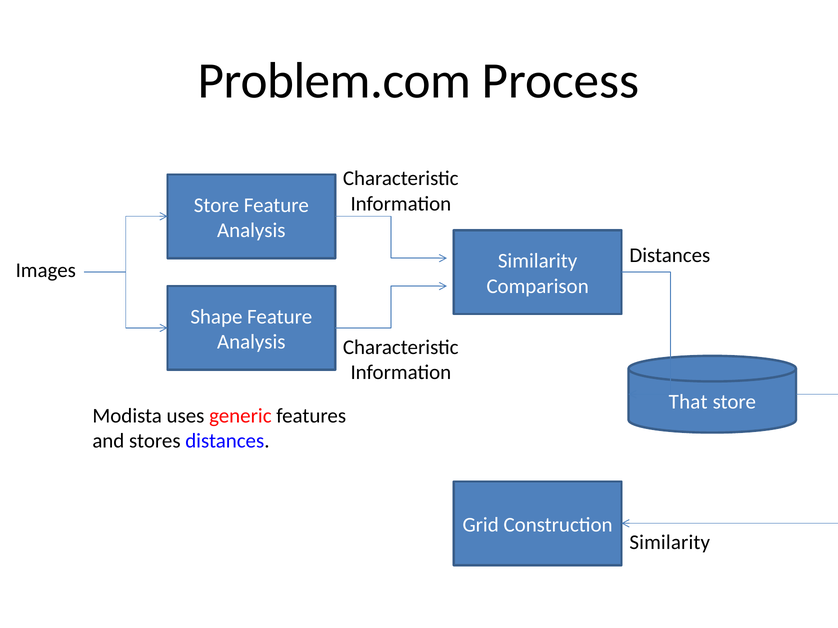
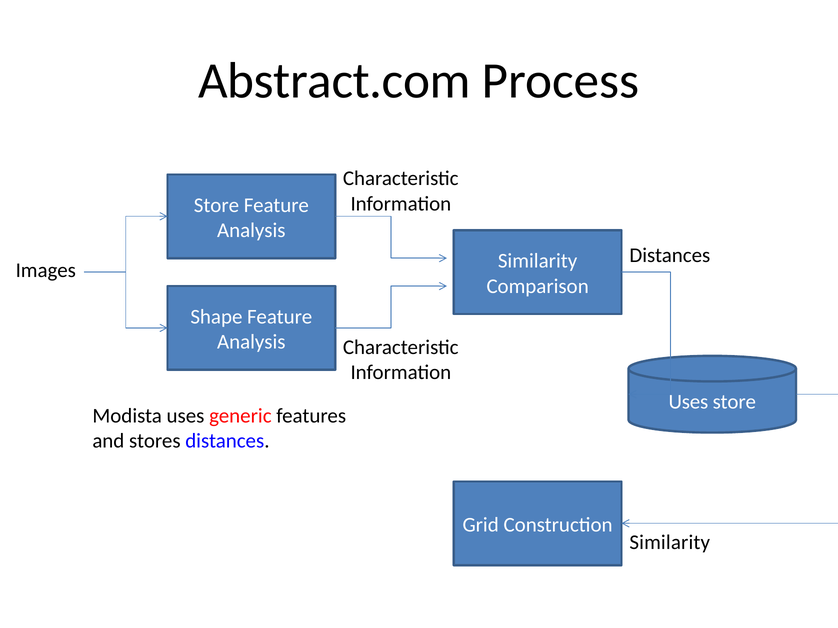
Problem.com: Problem.com -> Abstract.com
That at (688, 402): That -> Uses
